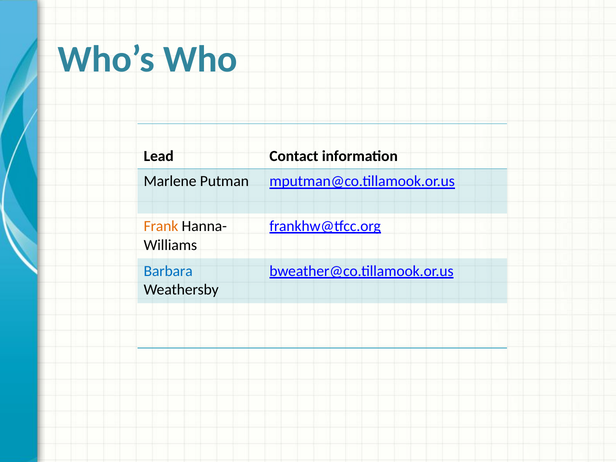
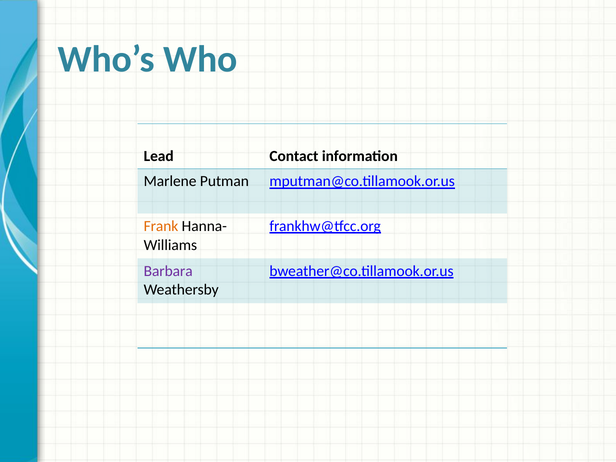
Barbara colour: blue -> purple
